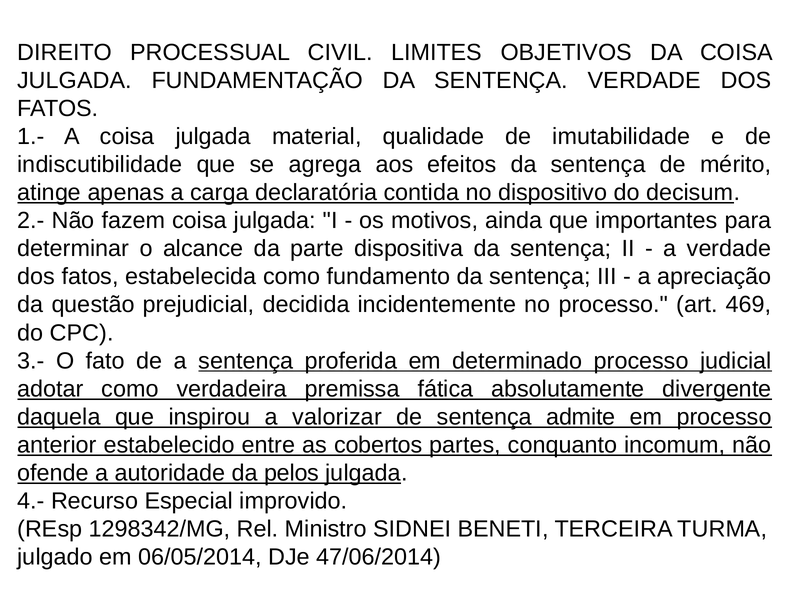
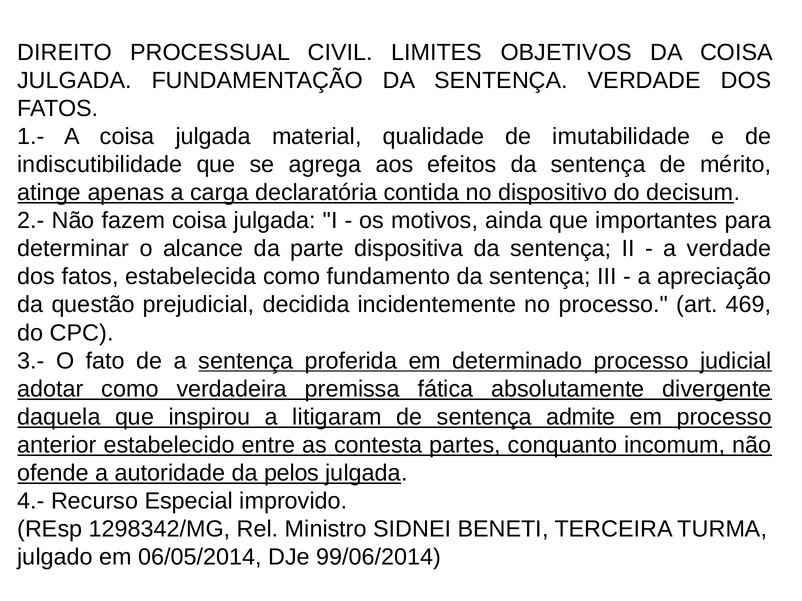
valorizar: valorizar -> litigaram
cobertos: cobertos -> contesta
47/06/2014: 47/06/2014 -> 99/06/2014
